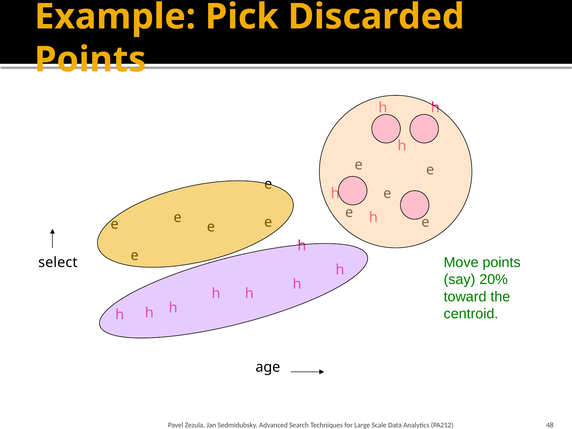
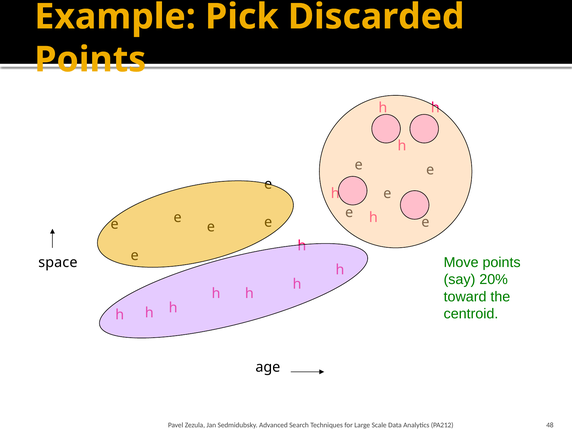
select: select -> space
